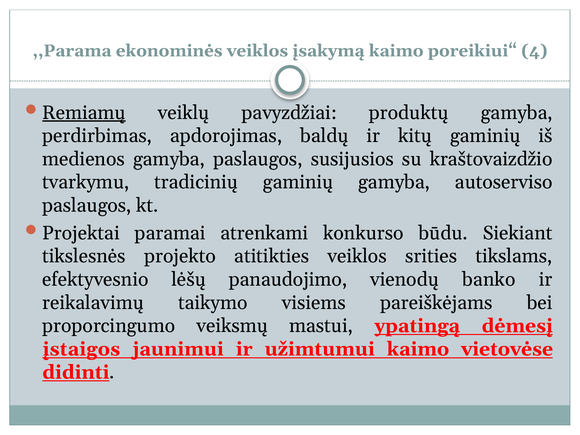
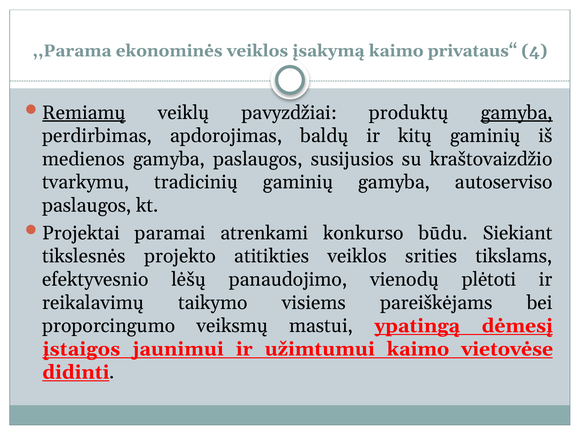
poreikiui“: poreikiui“ -> privataus“
gamyba at (517, 113) underline: none -> present
banko: banko -> plėtoti
